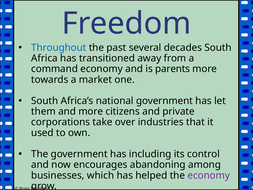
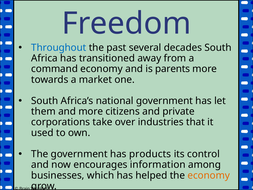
including: including -> products
abandoning: abandoning -> information
economy at (209, 175) colour: purple -> orange
